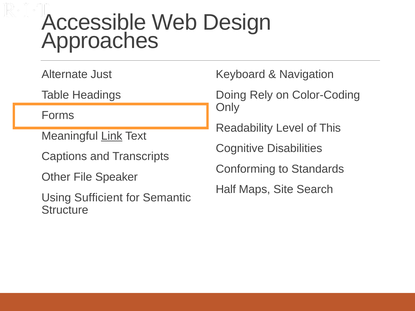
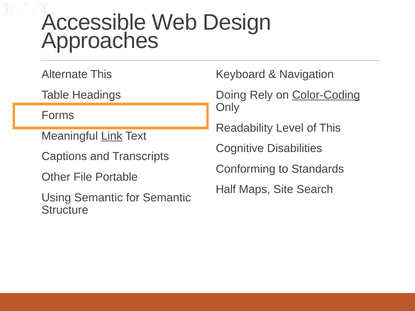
Alternate Just: Just -> This
Color-Coding underline: none -> present
Speaker: Speaker -> Portable
Using Sufficient: Sufficient -> Semantic
